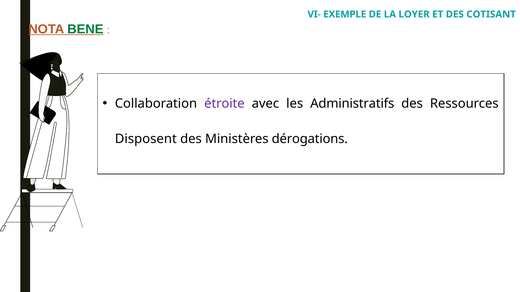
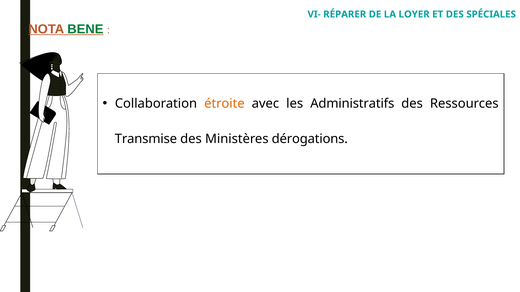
EXEMPLE: EXEMPLE -> RÉPARER
COTISANT: COTISANT -> SPÉCIALES
étroite colour: purple -> orange
Disposent: Disposent -> Transmise
